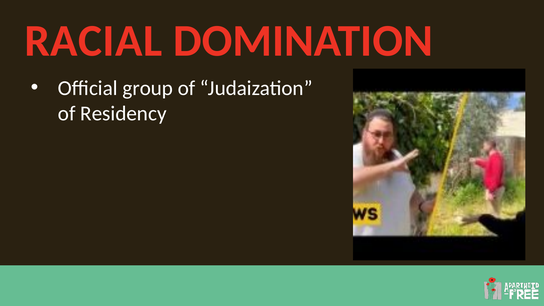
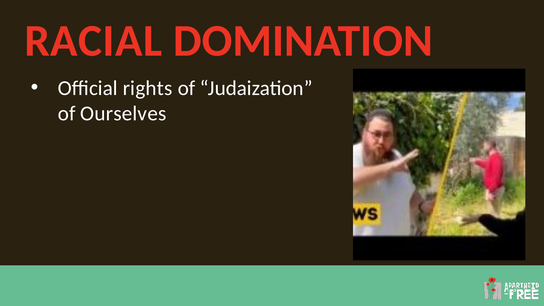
group: group -> rights
Residency: Residency -> Ourselves
